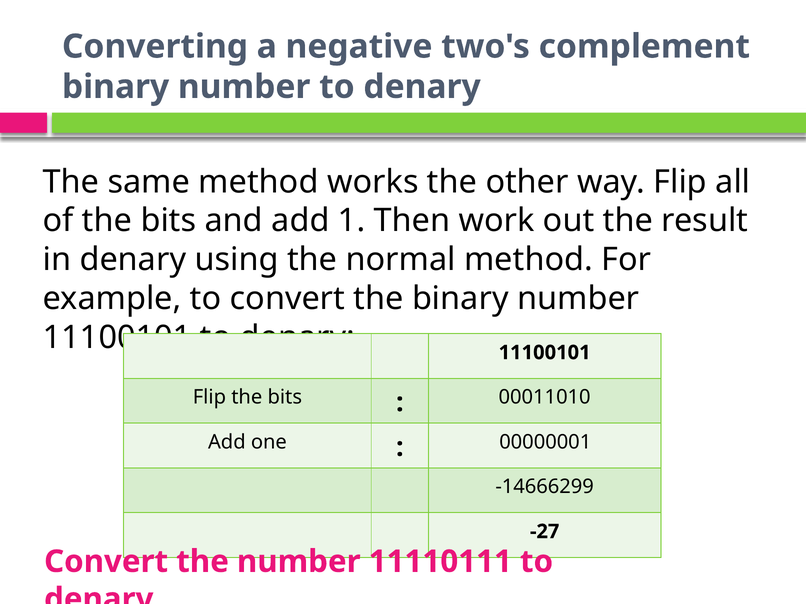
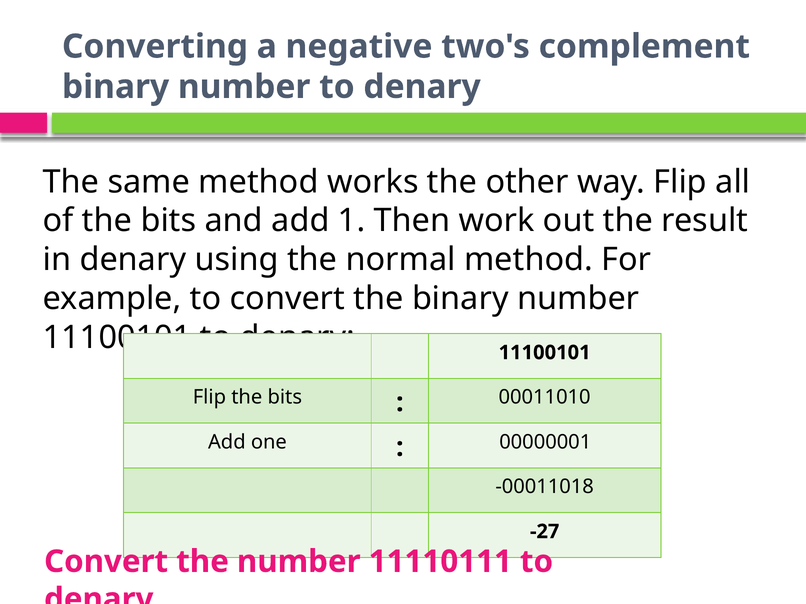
-14666299: -14666299 -> -00011018
